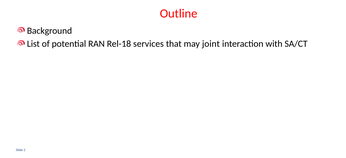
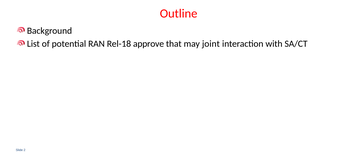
services: services -> approve
